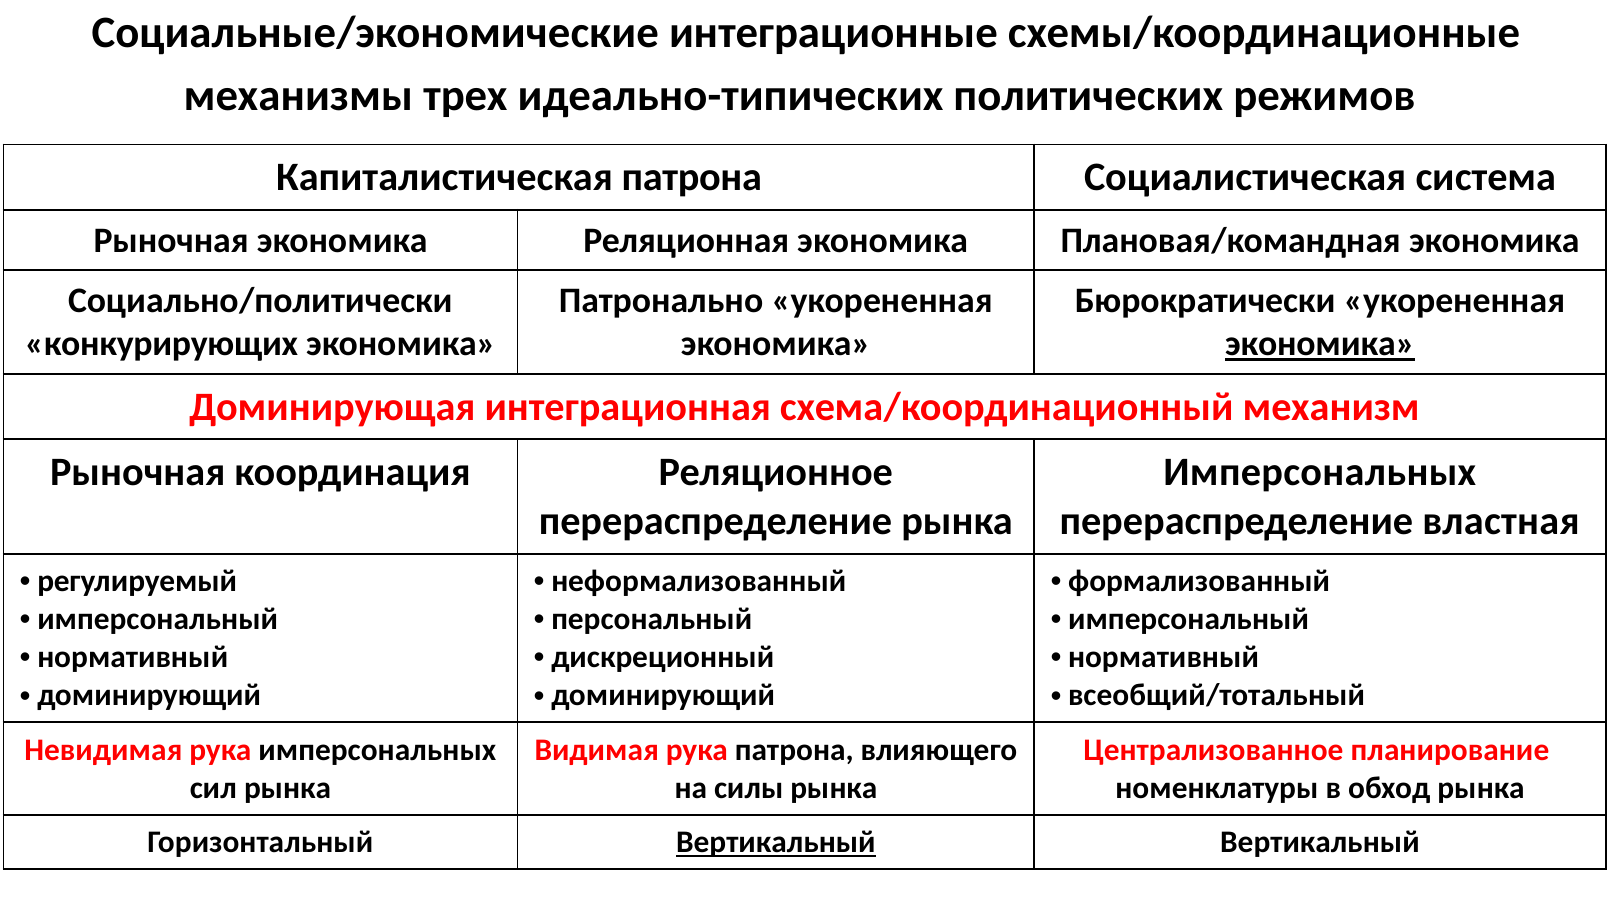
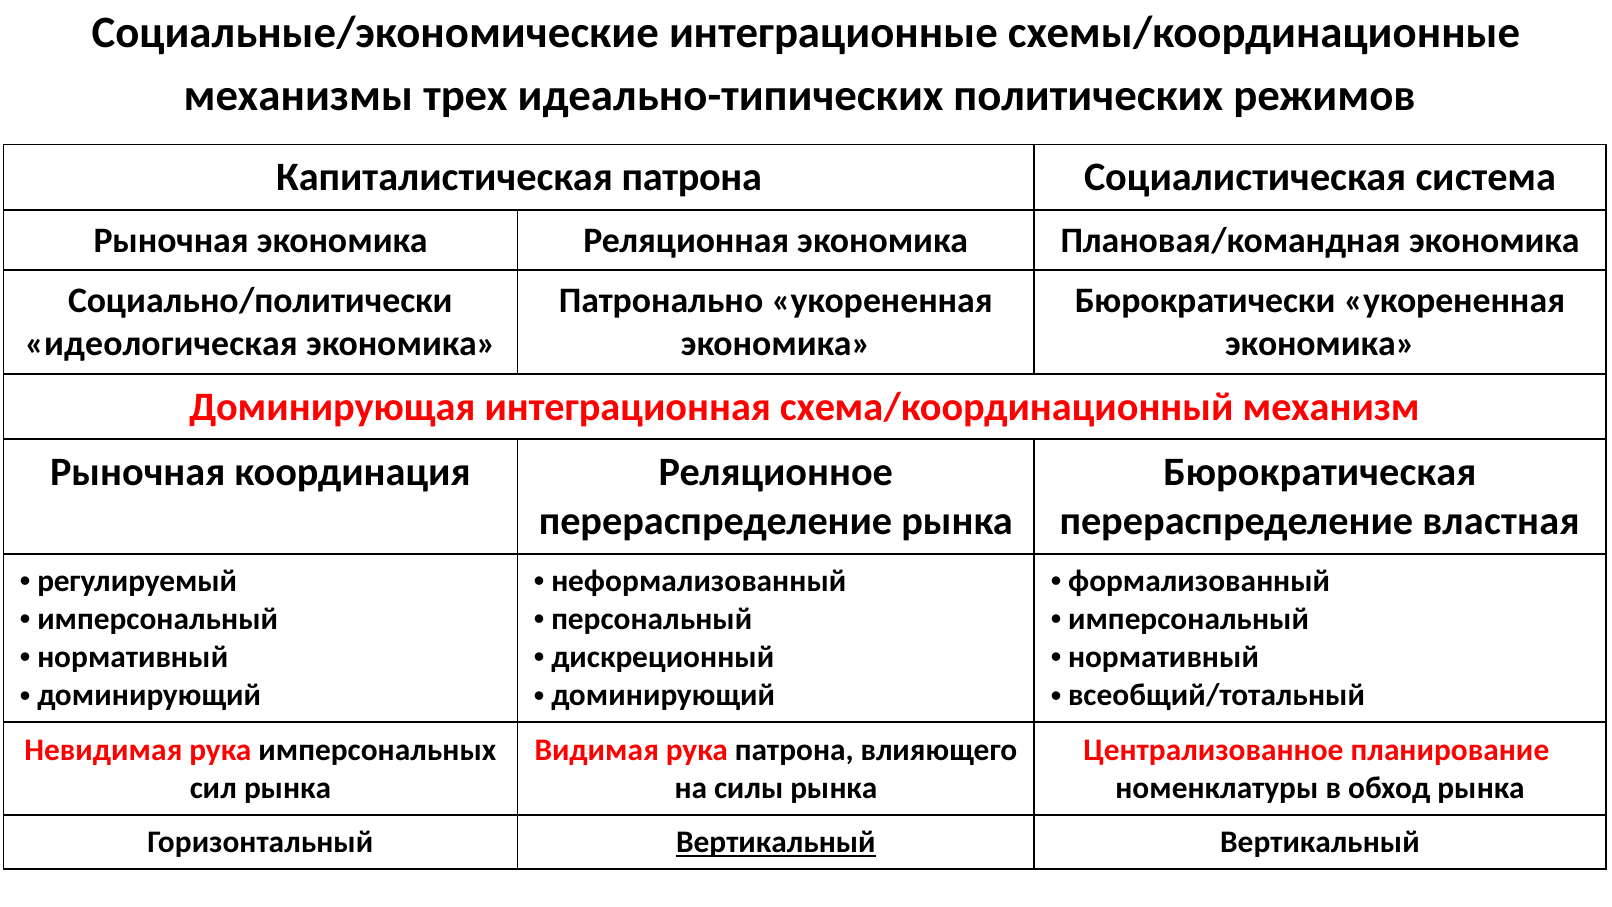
конкурирующих: конкурирующих -> идеологическая
экономика at (1320, 344) underline: present -> none
Имперсональных at (1320, 472): Имперсональных -> Бюрократическая
